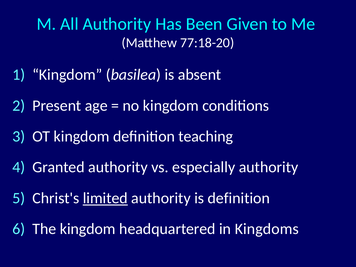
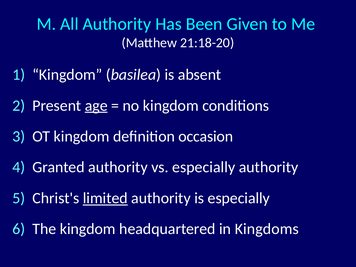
77:18-20: 77:18-20 -> 21:18-20
age underline: none -> present
teaching: teaching -> occasion
is definition: definition -> especially
